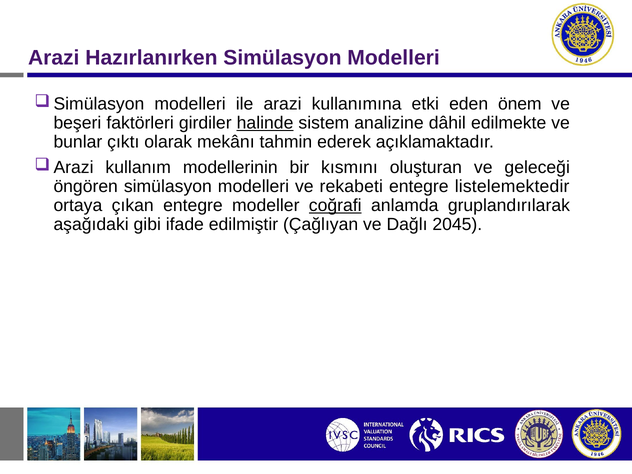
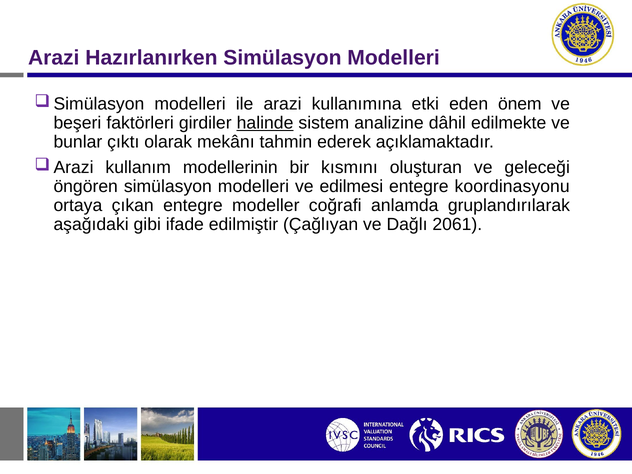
rekabeti: rekabeti -> edilmesi
listelemektedir: listelemektedir -> koordinasyonu
coğrafi underline: present -> none
2045: 2045 -> 2061
